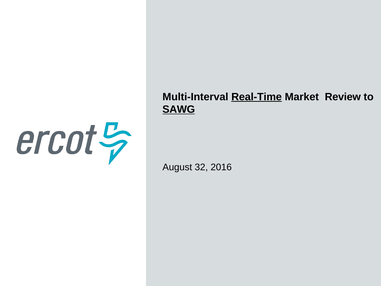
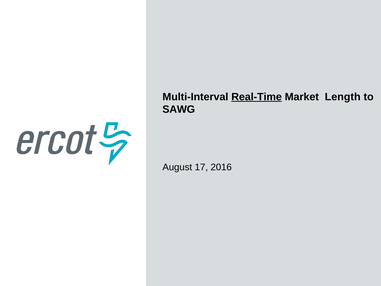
Review: Review -> Length
SAWG underline: present -> none
32: 32 -> 17
